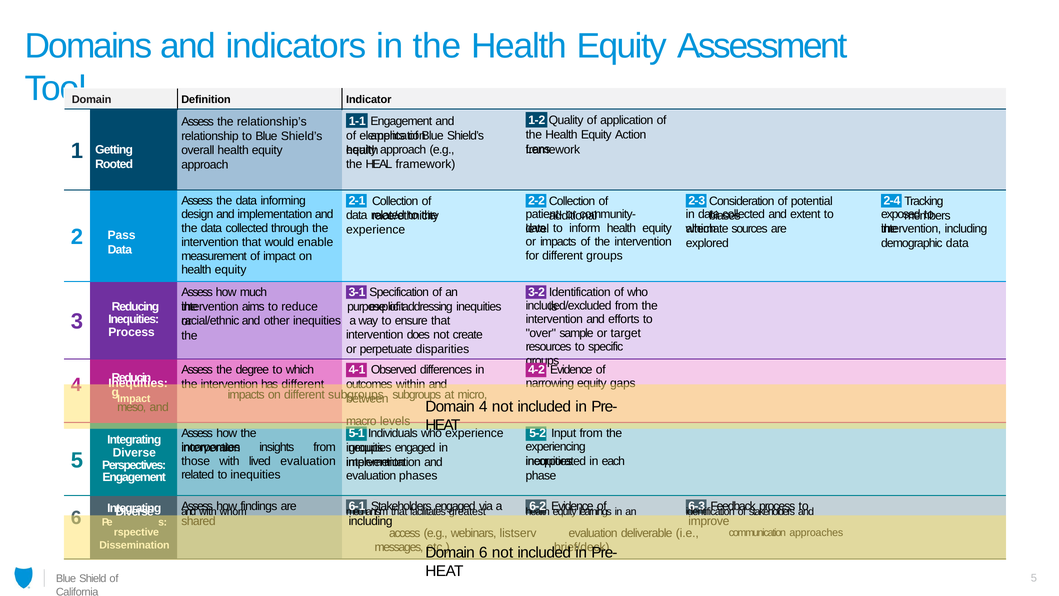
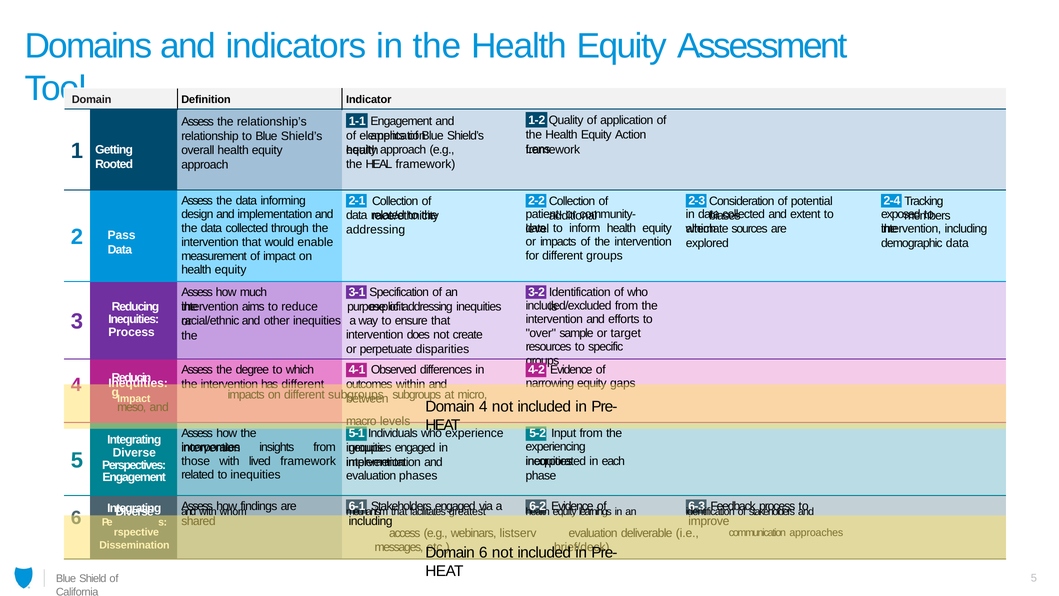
experience at (376, 230): experience -> addressing
lived evaluation: evaluation -> framework
